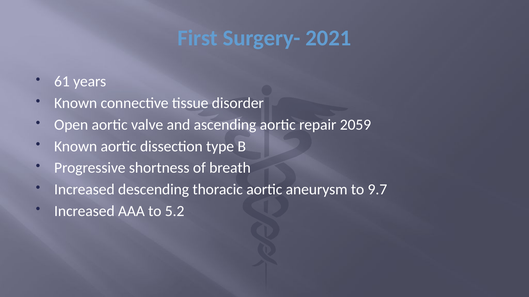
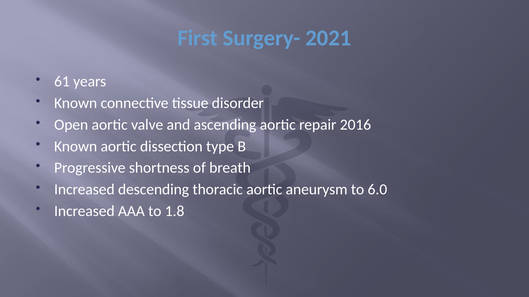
2059: 2059 -> 2016
9.7: 9.7 -> 6.0
5.2: 5.2 -> 1.8
